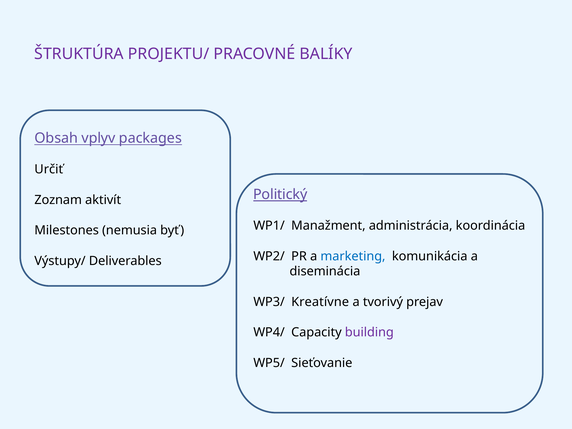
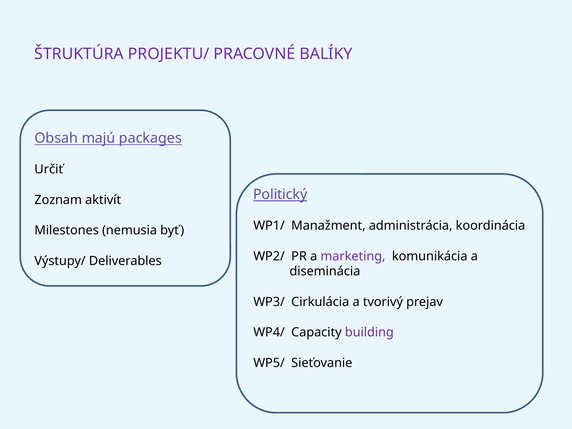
vplyv: vplyv -> majú
marketing colour: blue -> purple
Kreatívne: Kreatívne -> Cirkulácia
